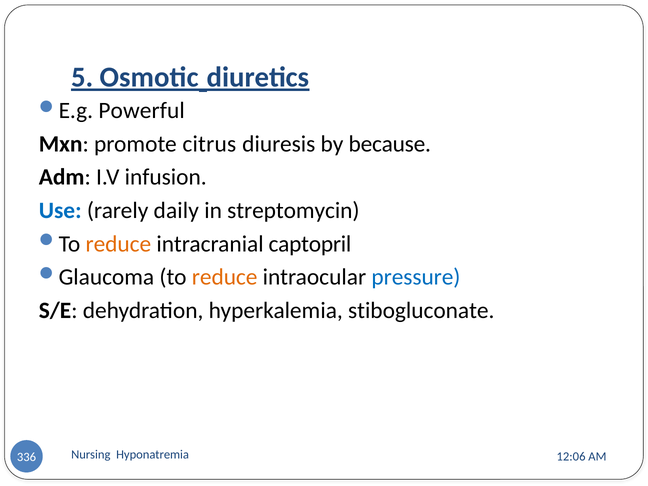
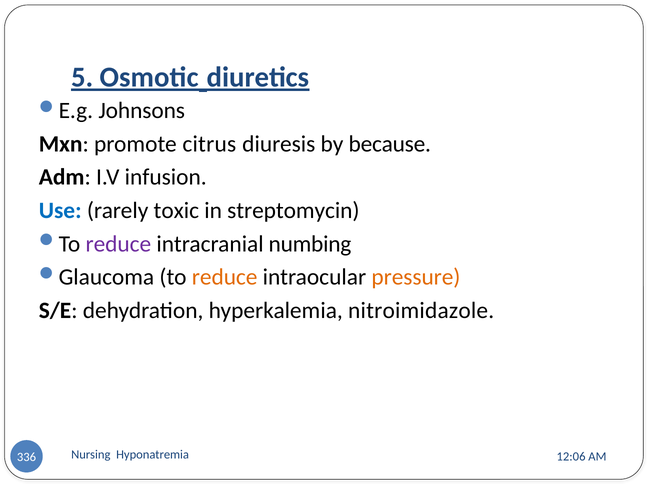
Powerful: Powerful -> Johnsons
daily: daily -> toxic
reduce at (118, 244) colour: orange -> purple
captopril: captopril -> numbing
pressure colour: blue -> orange
stibogluconate: stibogluconate -> nitroimidazole
